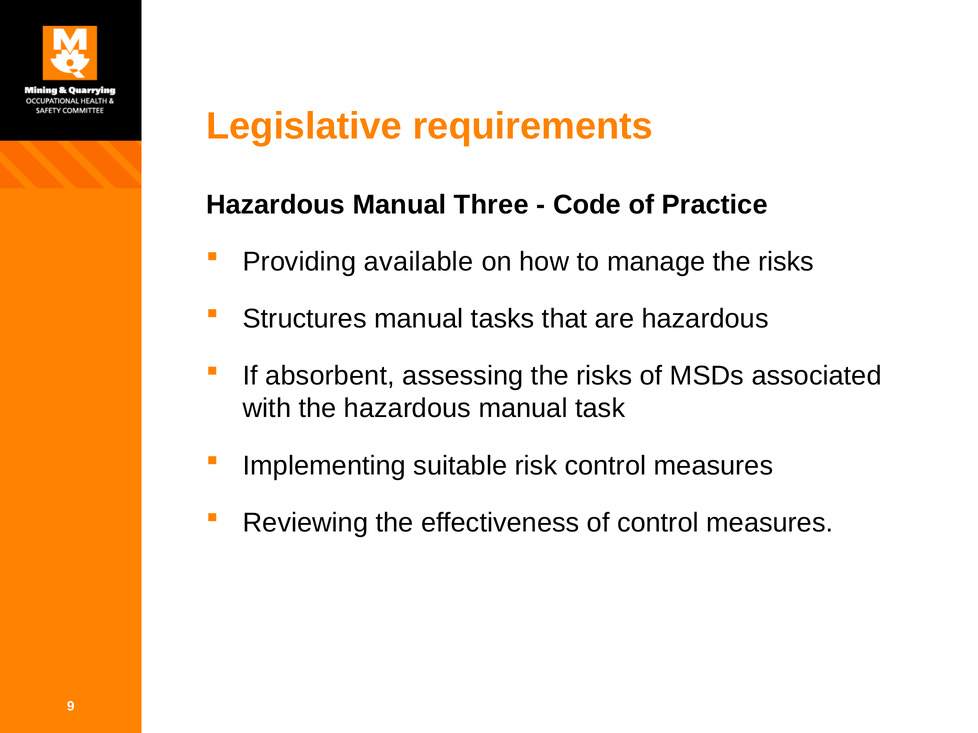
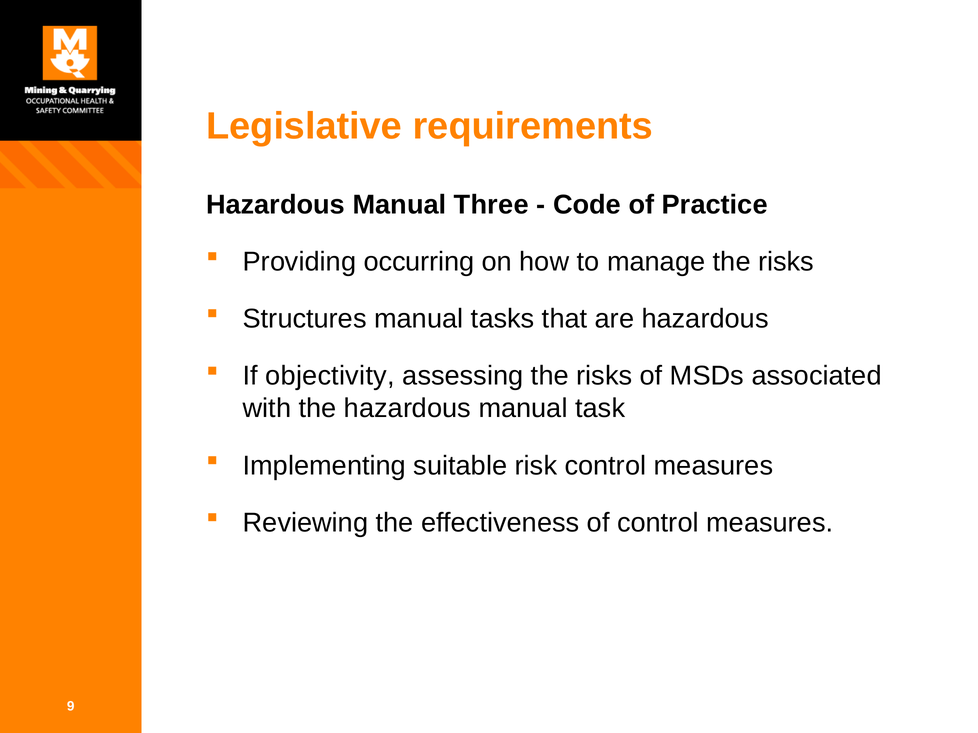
available: available -> occurring
absorbent: absorbent -> objectivity
